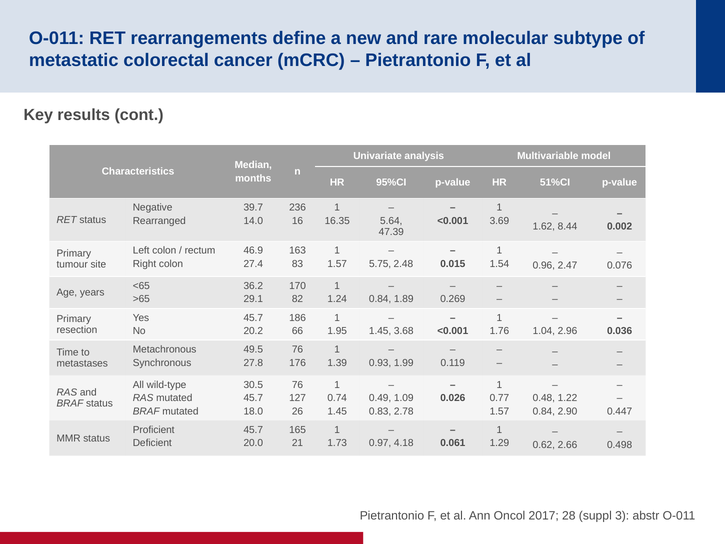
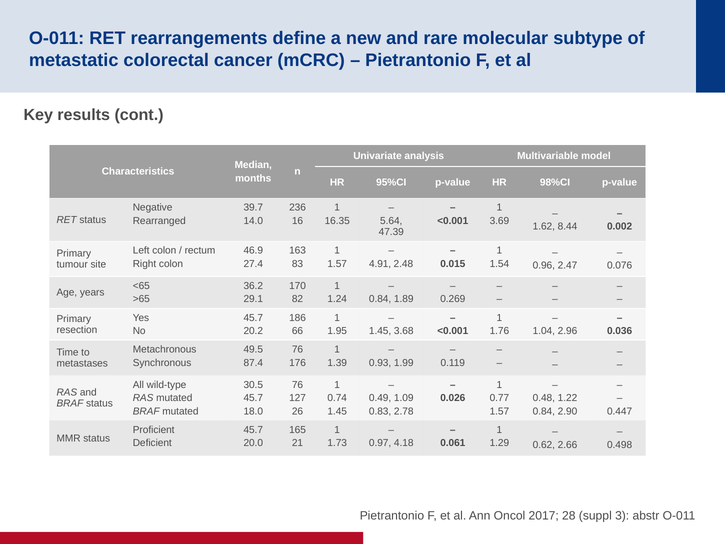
51%CI: 51%CI -> 98%CI
5.75: 5.75 -> 4.91
27.8: 27.8 -> 87.4
